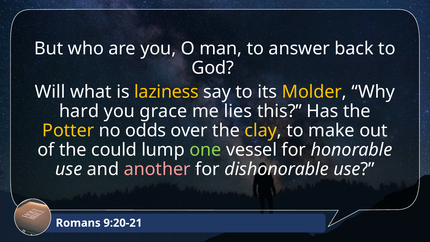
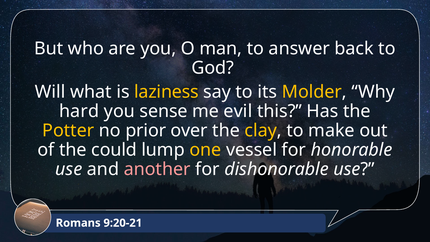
grace: grace -> sense
lies: lies -> evil
odds: odds -> prior
one colour: light green -> yellow
